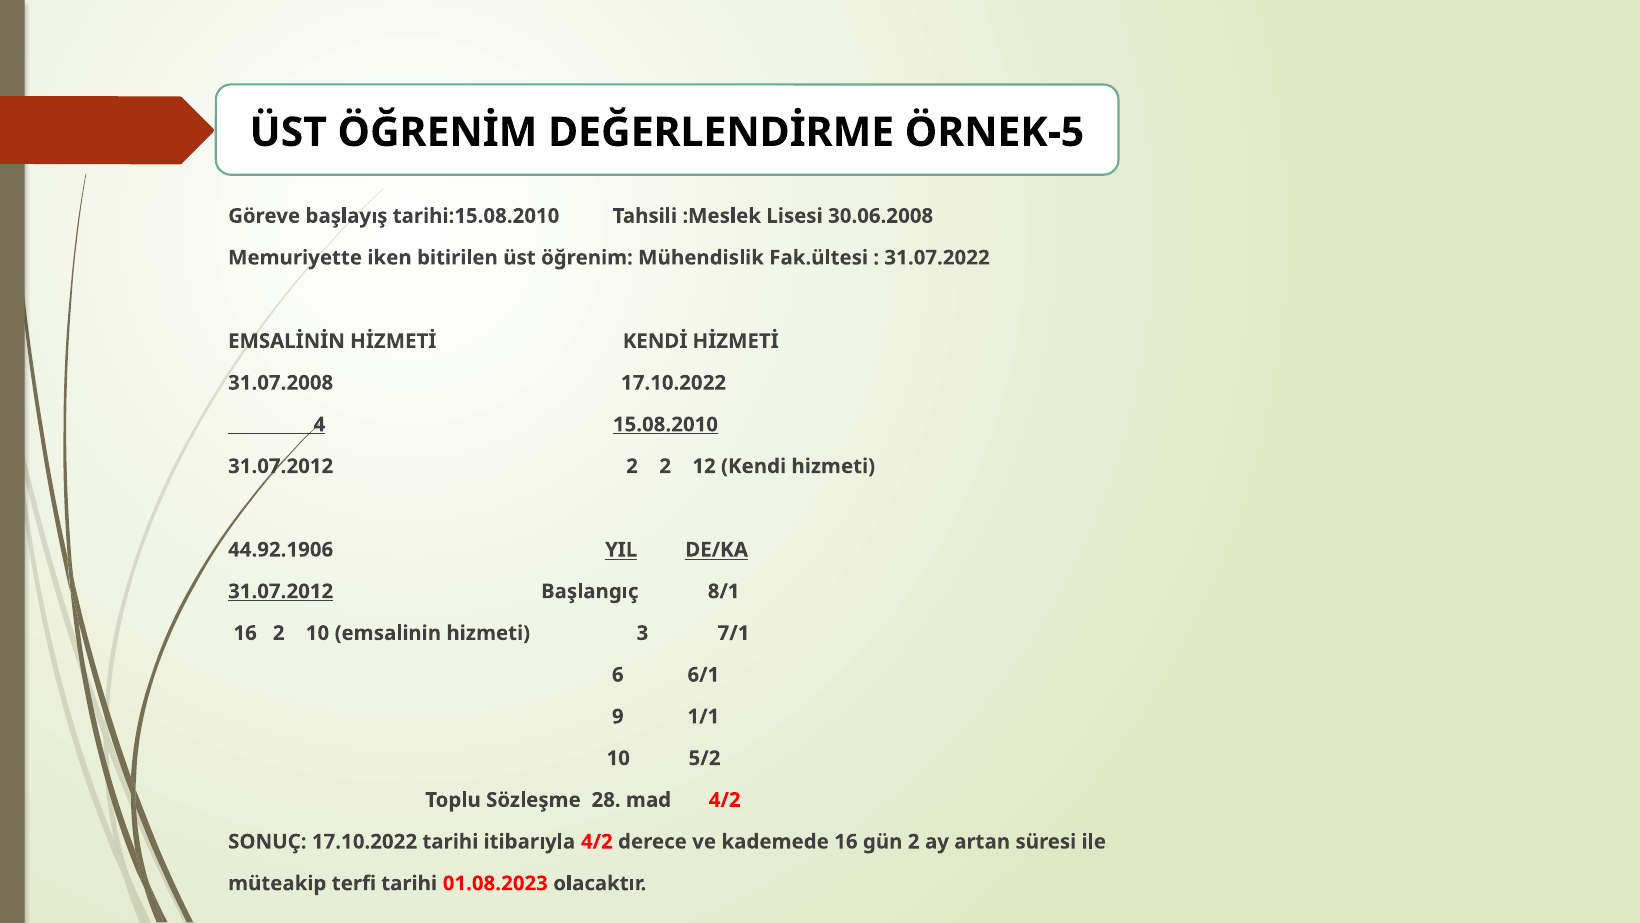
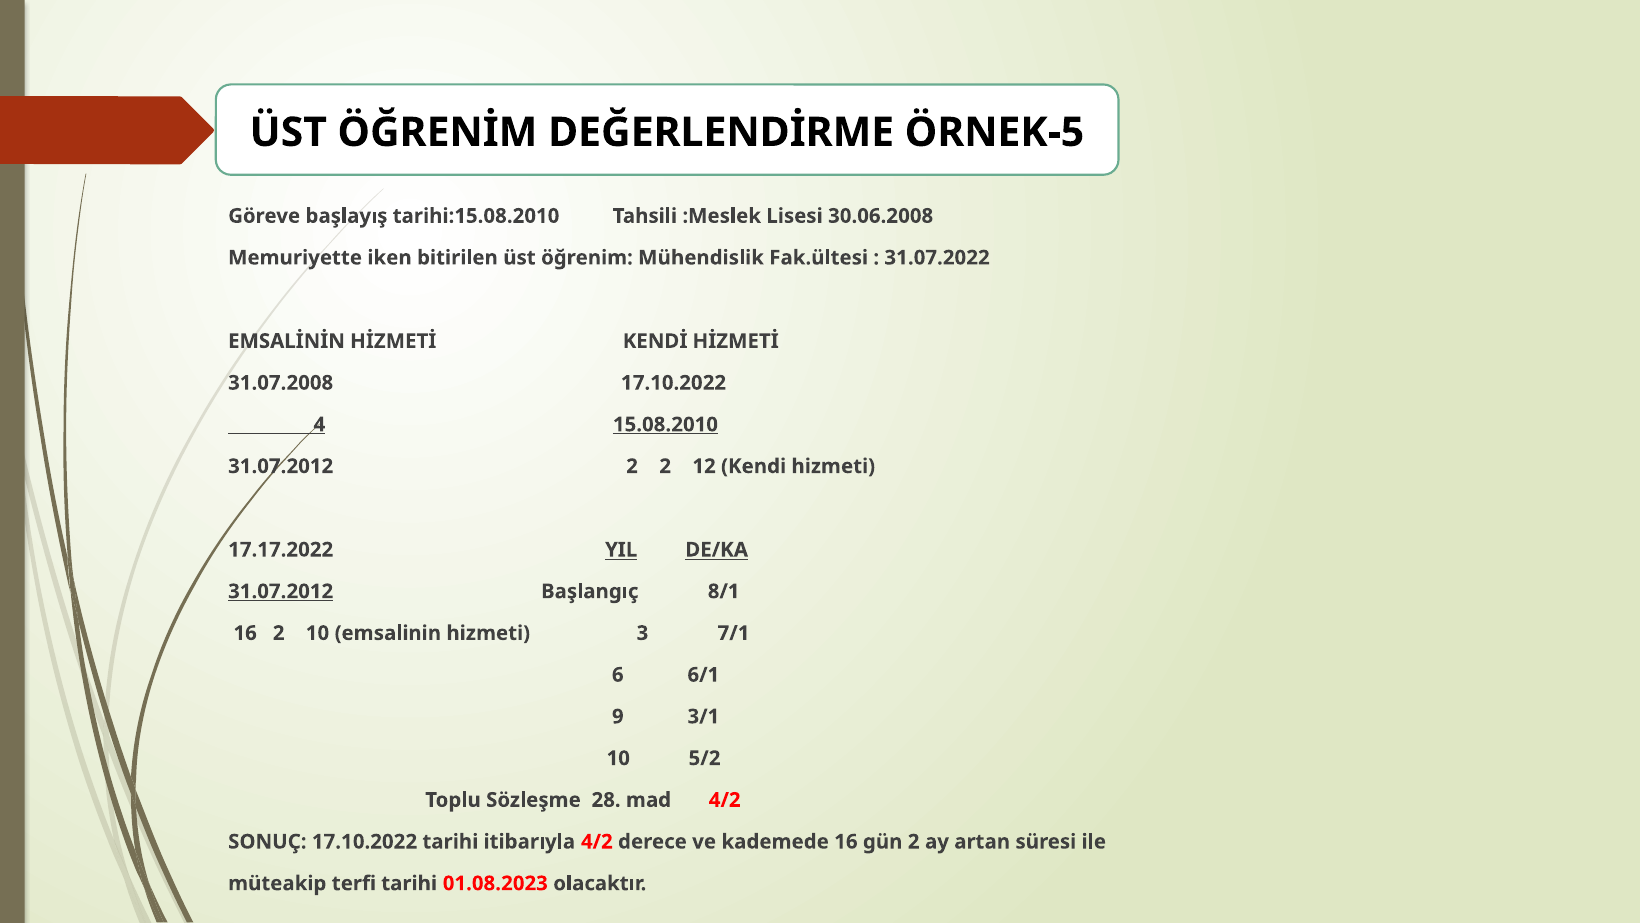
44.92.1906: 44.92.1906 -> 17.17.2022
1/1: 1/1 -> 3/1
